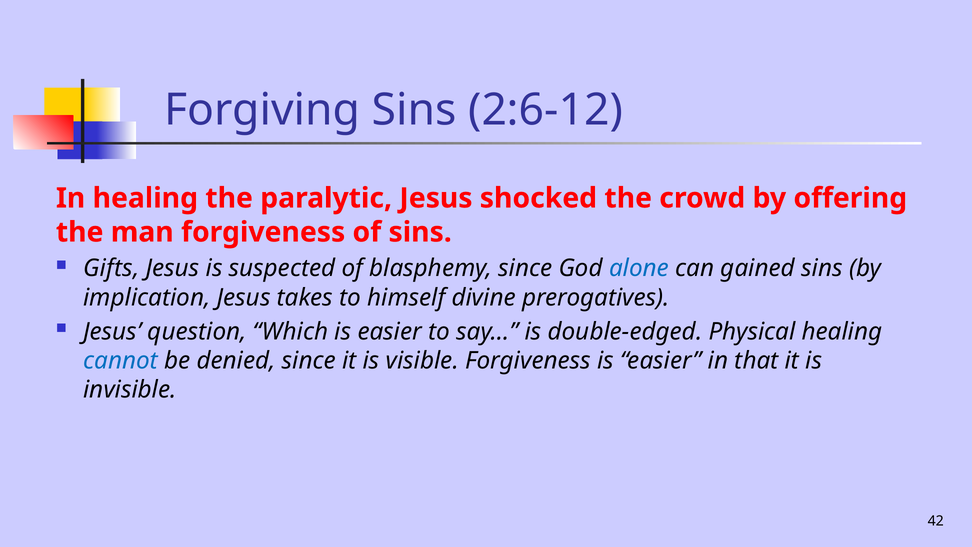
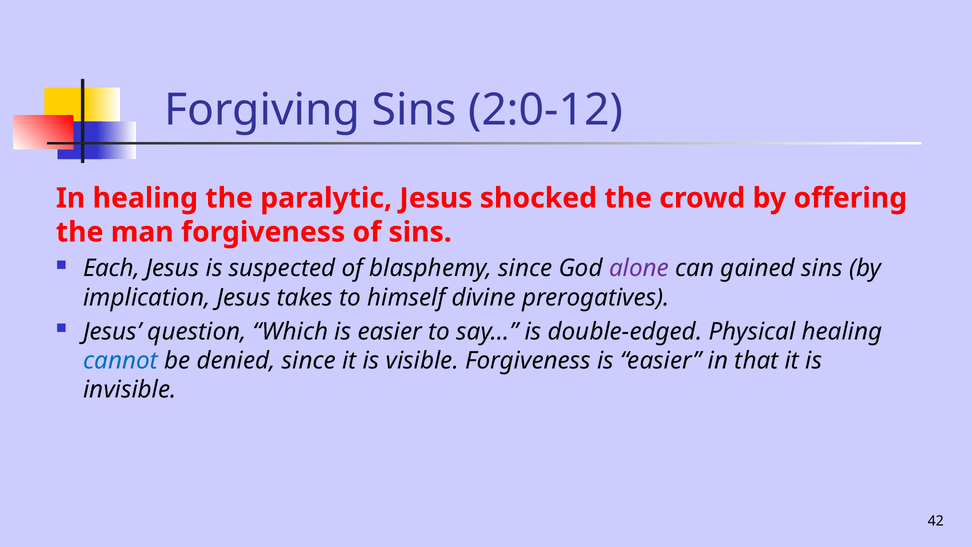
2:6-12: 2:6-12 -> 2:0-12
Gifts: Gifts -> Each
alone colour: blue -> purple
